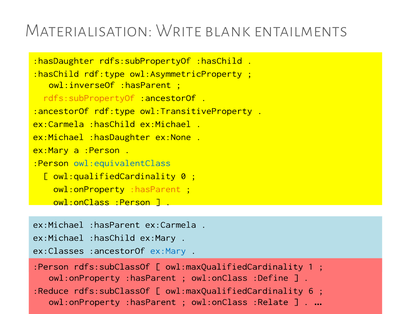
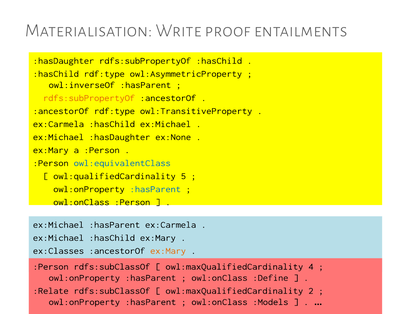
blank: blank -> proof
0: 0 -> 5
:hasParent at (155, 189) colour: orange -> blue
ex:Mary at (168, 251) colour: blue -> orange
1: 1 -> 4
:Reduce: :Reduce -> :Relate
6: 6 -> 2
:Relate: :Relate -> :Models
